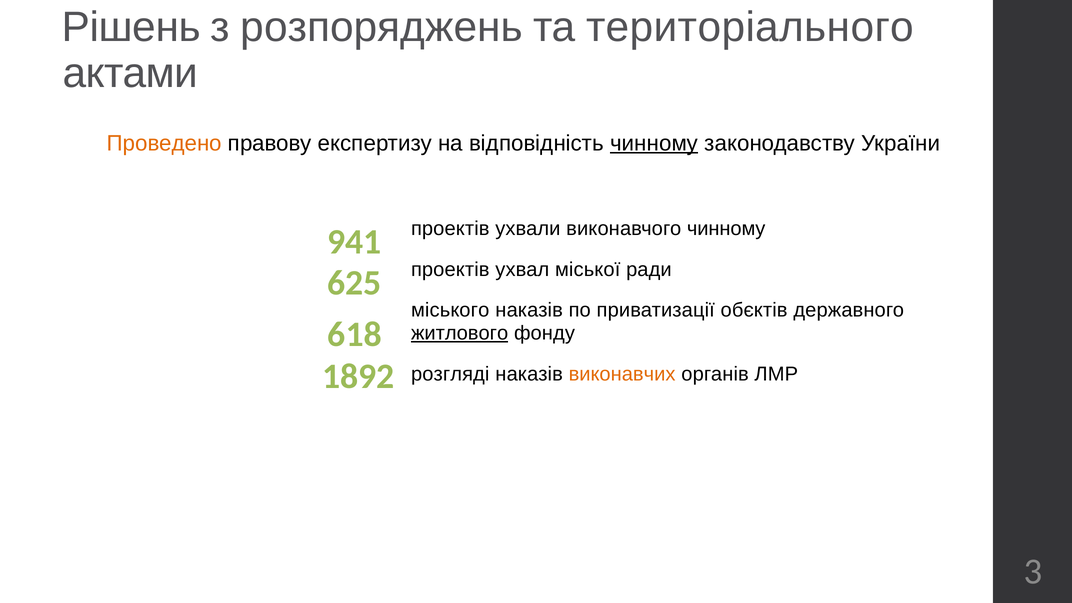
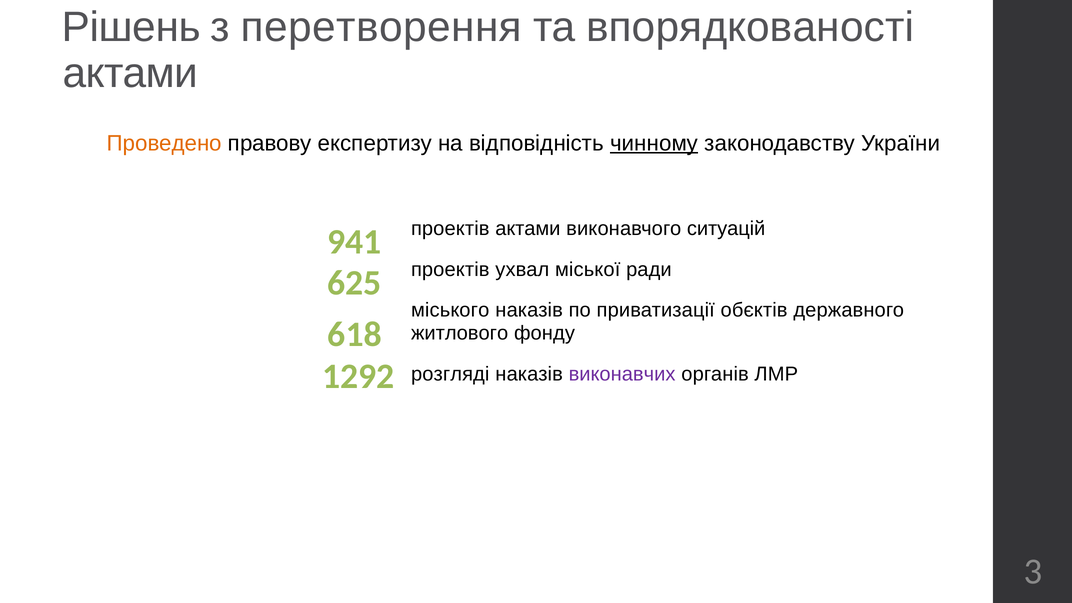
розпоряджень: розпоряджень -> перетворення
територіального: територіального -> впорядкованості
проектів ухвали: ухвали -> актами
виконавчого чинному: чинному -> ситуацій
житлового underline: present -> none
1892: 1892 -> 1292
виконавчих colour: orange -> purple
